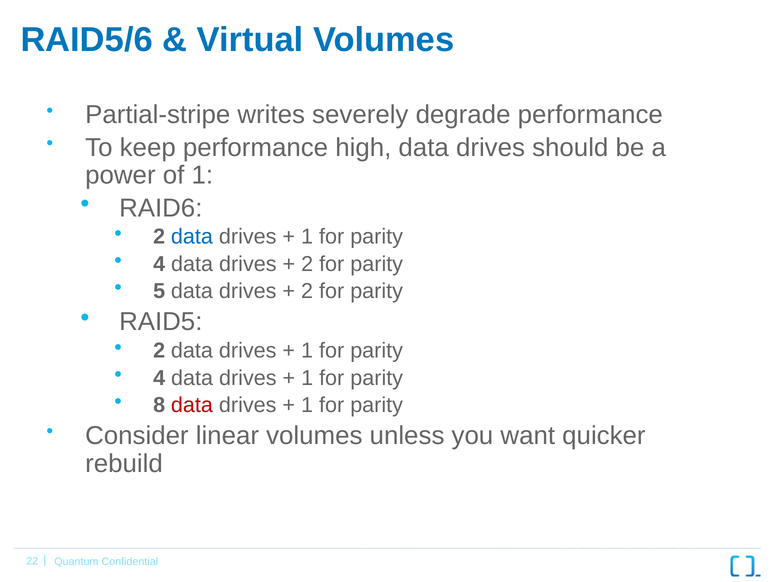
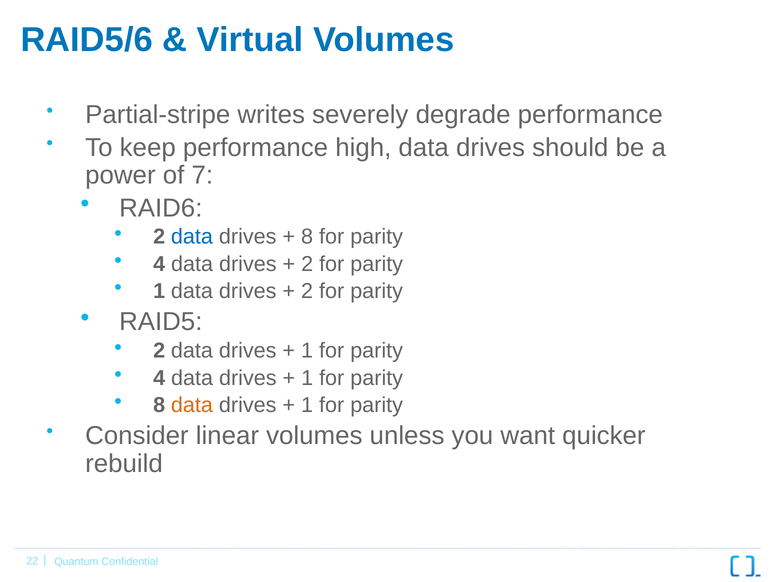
of 1: 1 -> 7
1 at (307, 237): 1 -> 8
5 at (159, 291): 5 -> 1
data at (192, 405) colour: red -> orange
